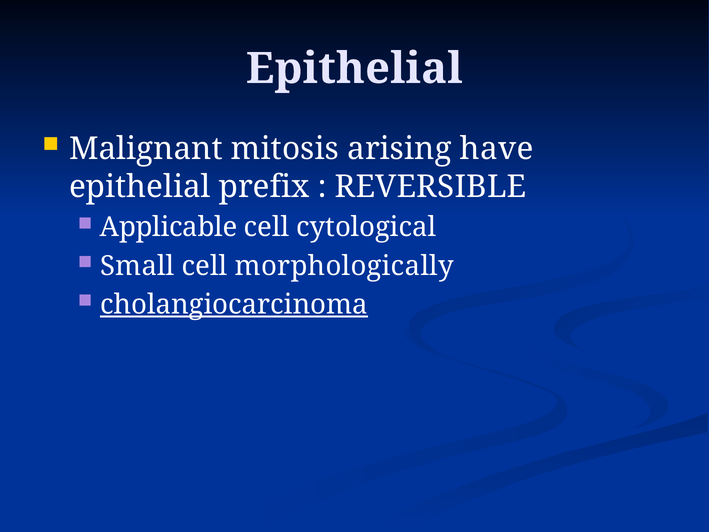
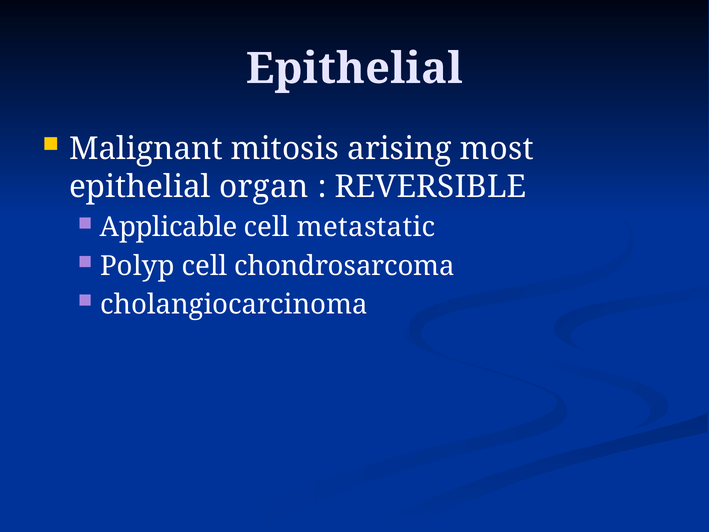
have: have -> most
prefix: prefix -> organ
cytological: cytological -> metastatic
Small: Small -> Polyp
morphologically: morphologically -> chondrosarcoma
cholangiocarcinoma underline: present -> none
